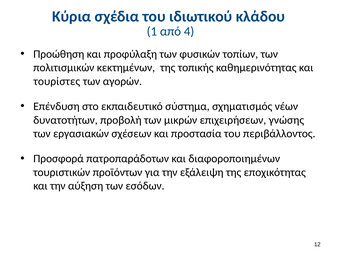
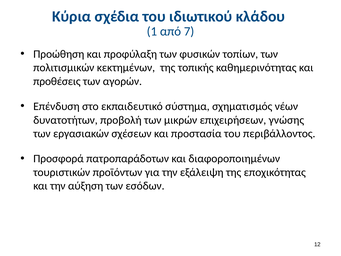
4: 4 -> 7
τουρίστες: τουρίστες -> προθέσεις
